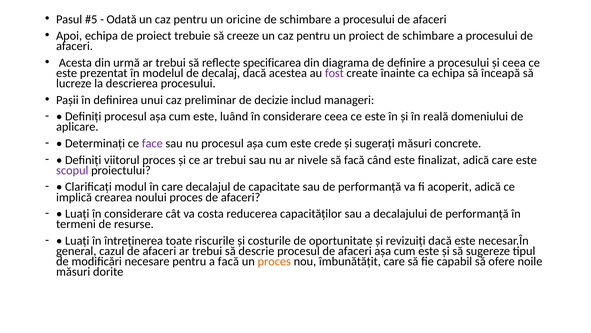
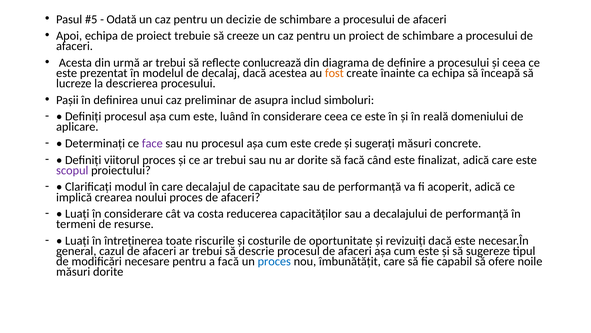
oricine: oricine -> decizie
specificarea: specificarea -> conlucrează
fost colour: purple -> orange
decizie: decizie -> asupra
manageri: manageri -> simboluri
ar nivele: nivele -> dorite
proces at (274, 261) colour: orange -> blue
